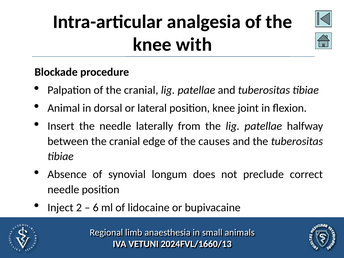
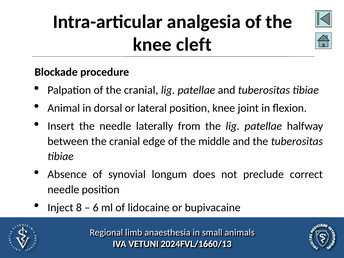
with: with -> cleft
causes: causes -> middle
2: 2 -> 8
